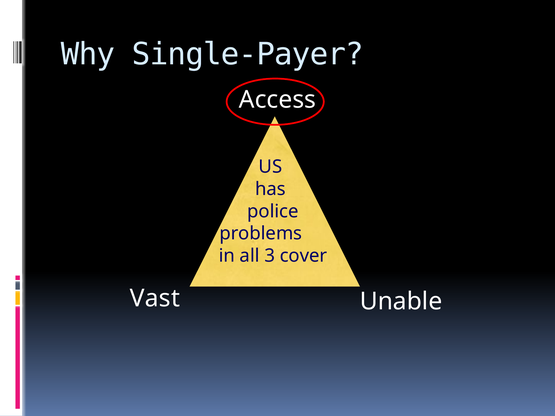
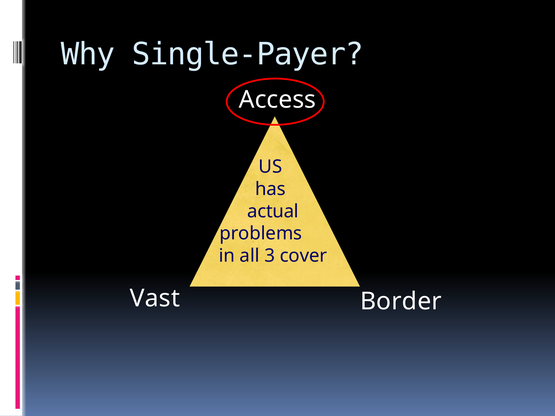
police: police -> actual
Unable: Unable -> Border
